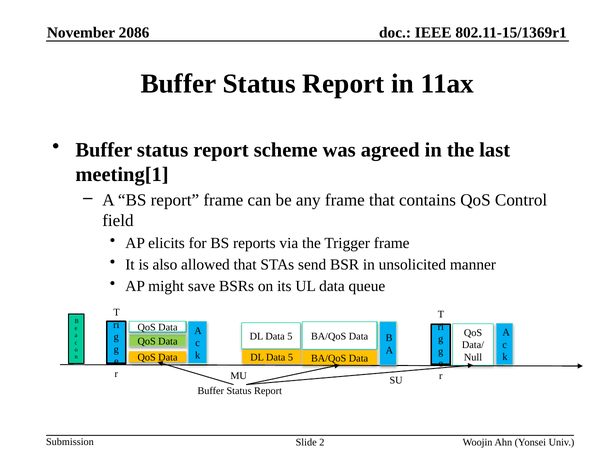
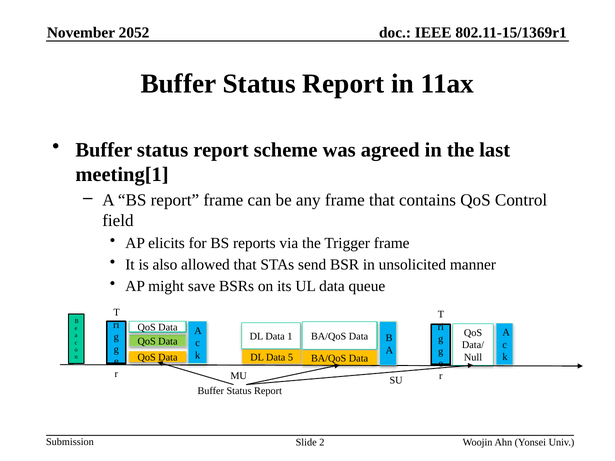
2086: 2086 -> 2052
5 at (290, 337): 5 -> 1
